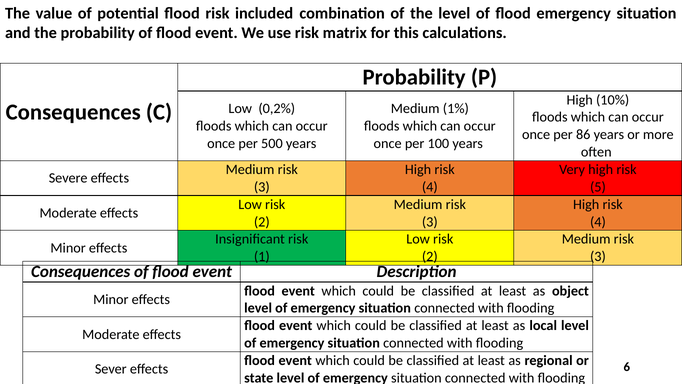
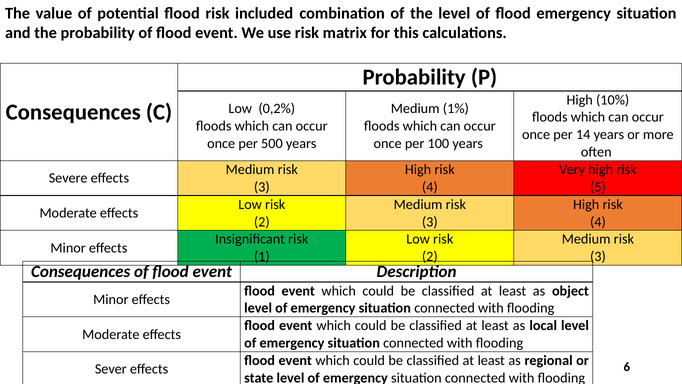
86: 86 -> 14
